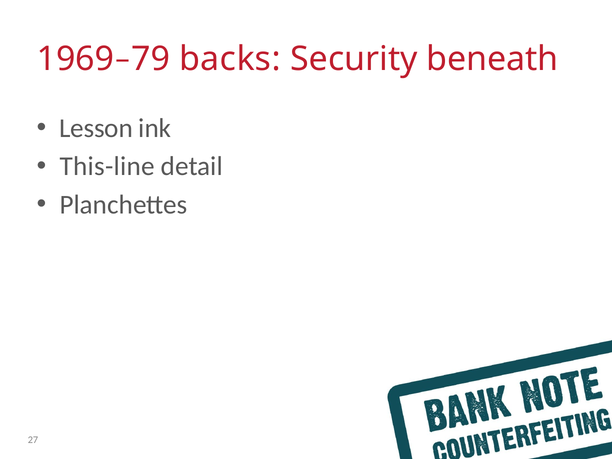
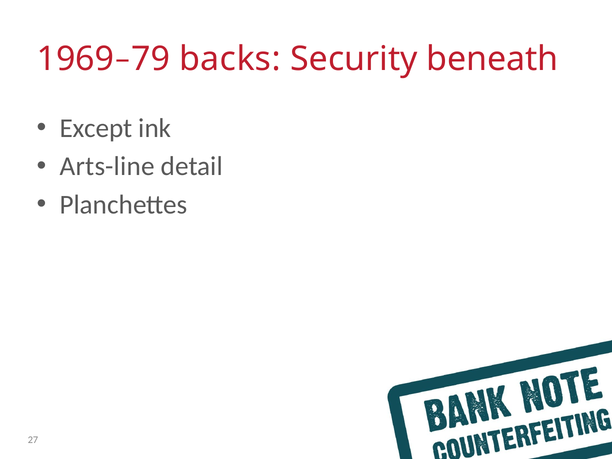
Lesson: Lesson -> Except
This-line: This-line -> Arts-line
